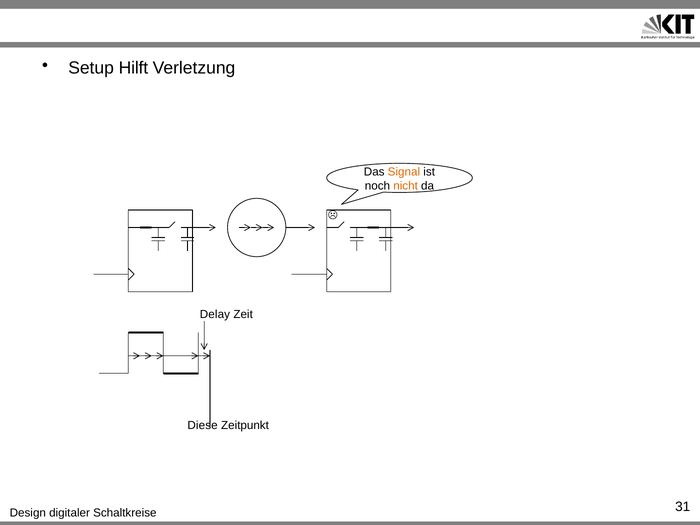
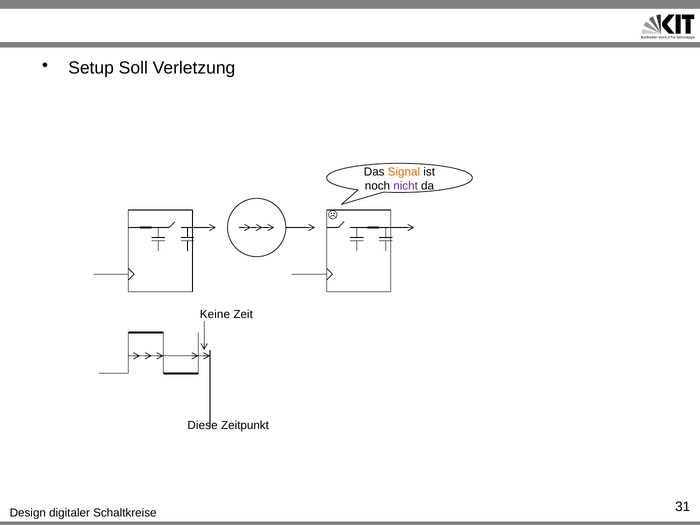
Hilft: Hilft -> Soll
nicht colour: orange -> purple
Delay: Delay -> Keine
